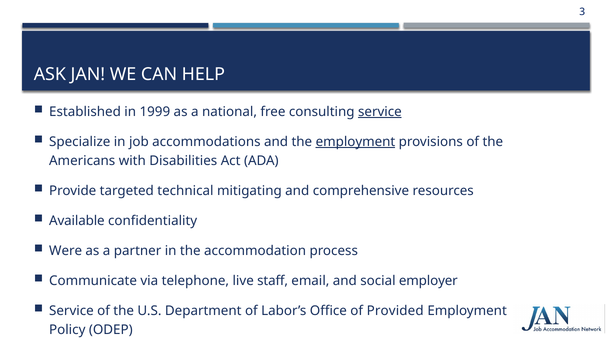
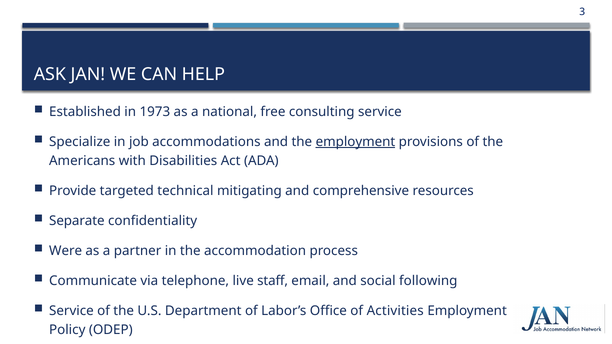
1999: 1999 -> 1973
service at (380, 112) underline: present -> none
Available: Available -> Separate
employer: employer -> following
Provided: Provided -> Activities
